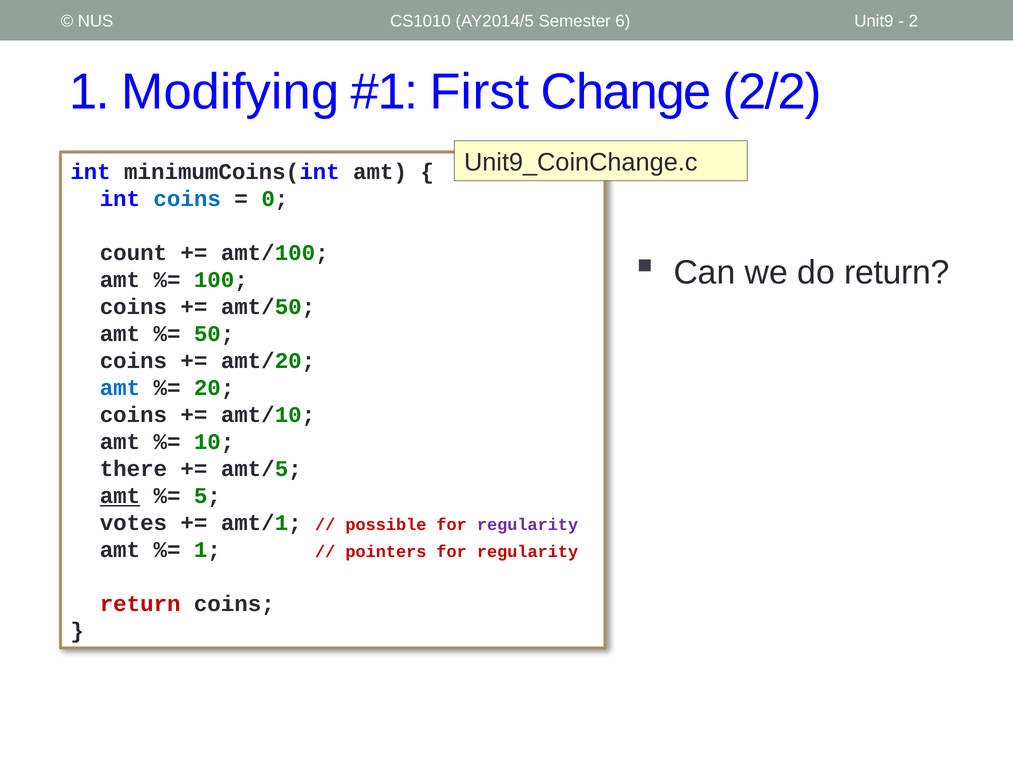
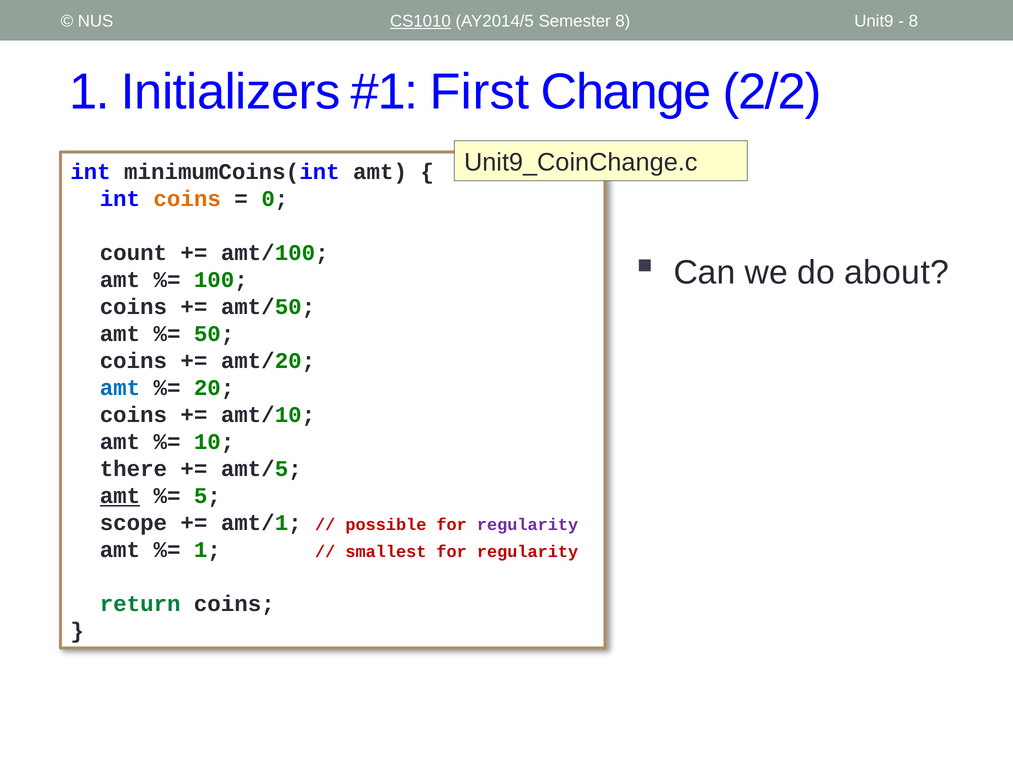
CS1010 underline: none -> present
Semester 6: 6 -> 8
2 at (913, 21): 2 -> 8
Modifying: Modifying -> Initializers
coins at (187, 199) colour: blue -> orange
do return: return -> about
votes: votes -> scope
pointers: pointers -> smallest
return at (140, 604) colour: red -> green
